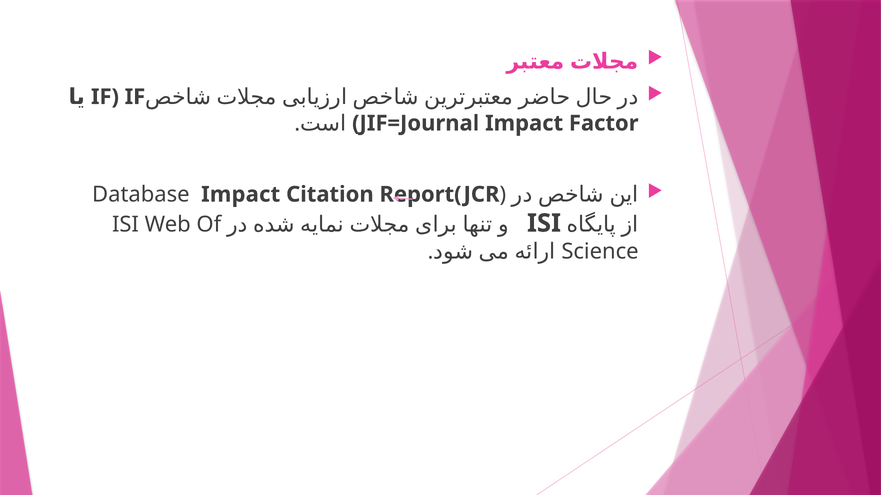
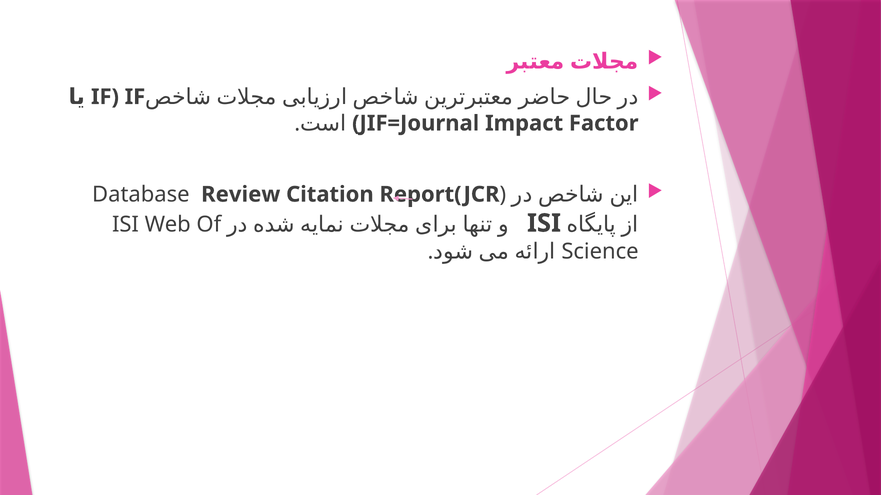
Database Impact: Impact -> Review
